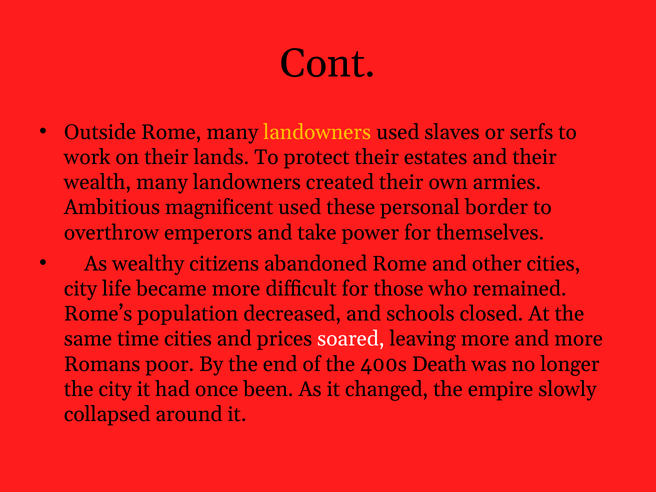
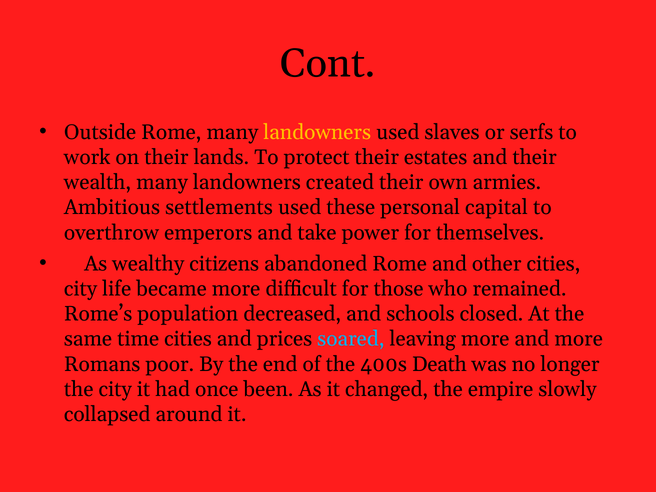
magnificent: magnificent -> settlements
border: border -> capital
soared colour: white -> light blue
